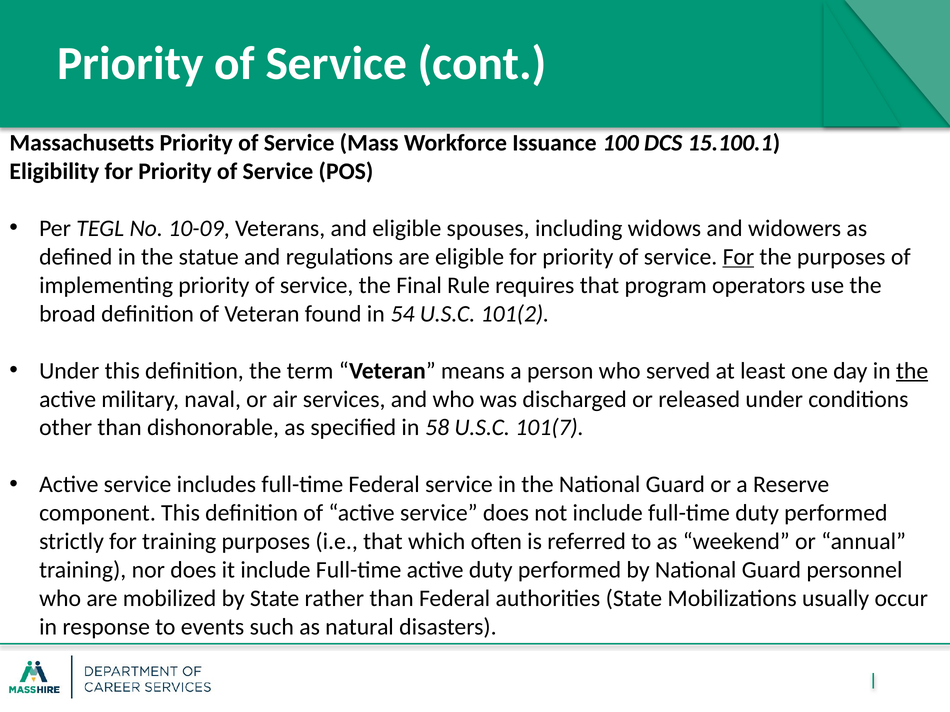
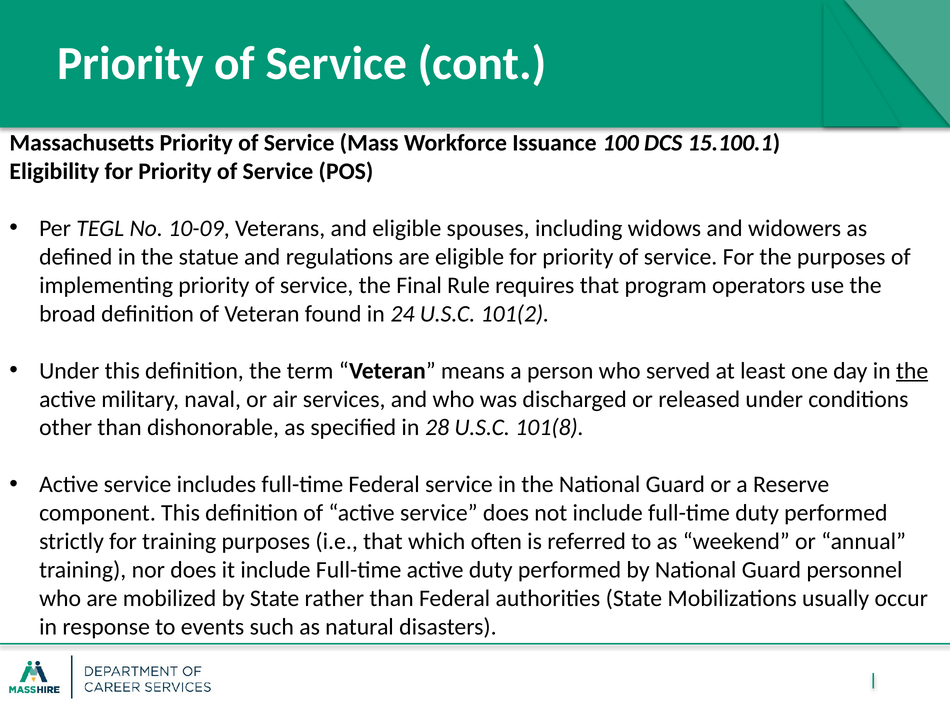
For at (738, 257) underline: present -> none
54: 54 -> 24
58: 58 -> 28
101(7: 101(7 -> 101(8
